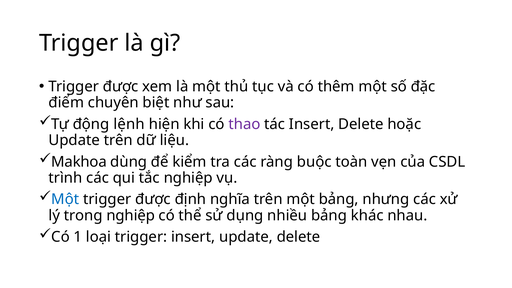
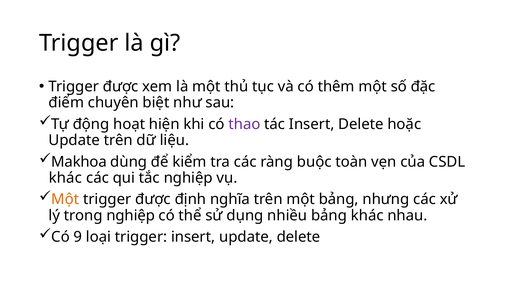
lệnh: lệnh -> hoạt
trình at (66, 178): trình -> khác
Một at (65, 199) colour: blue -> orange
1: 1 -> 9
